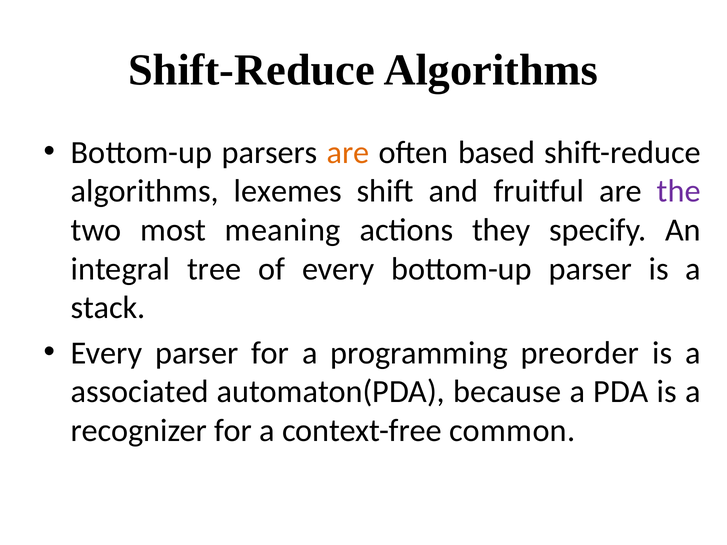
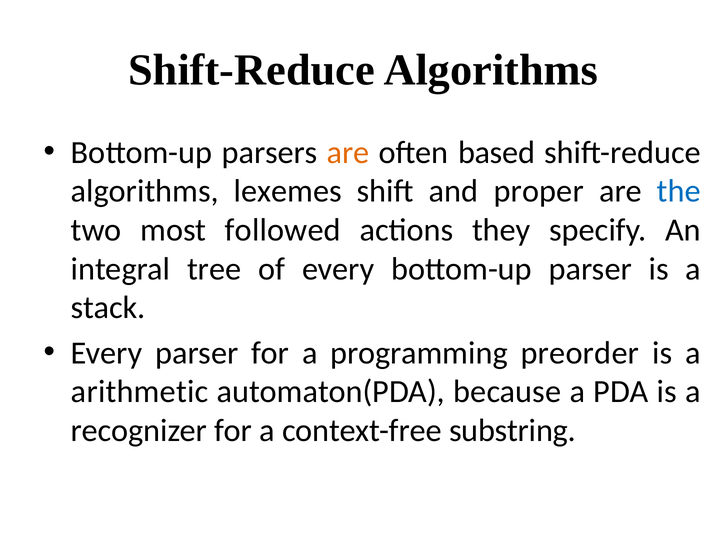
fruitful: fruitful -> proper
the colour: purple -> blue
meaning: meaning -> followed
associated: associated -> arithmetic
common: common -> substring
